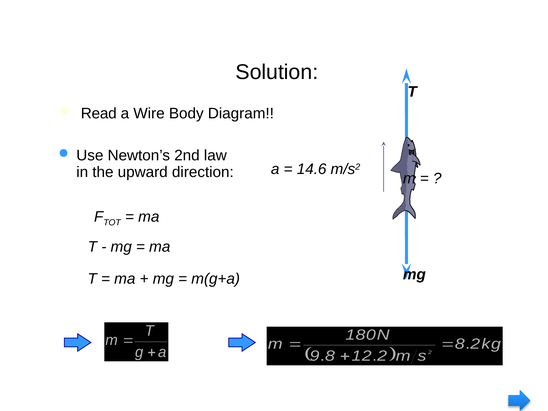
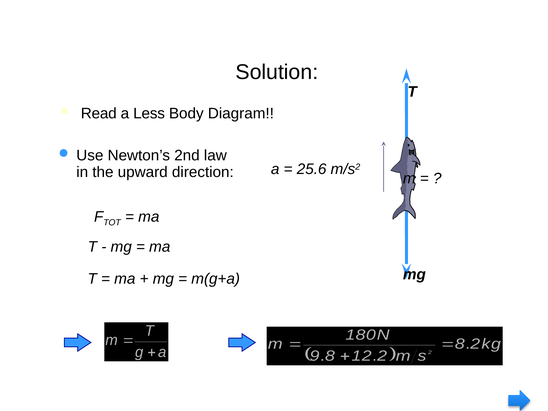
Wire: Wire -> Less
14.6: 14.6 -> 25.6
